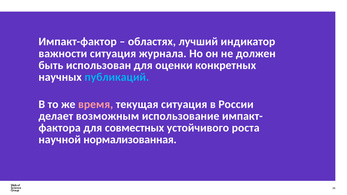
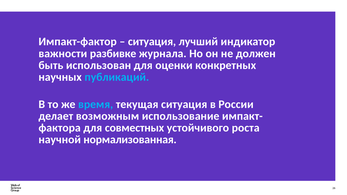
областях at (152, 42): областях -> ситуация
важности ситуация: ситуация -> разбивке
время colour: pink -> light blue
